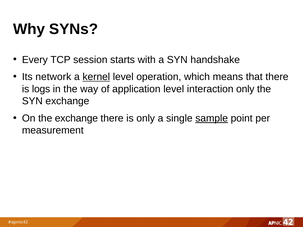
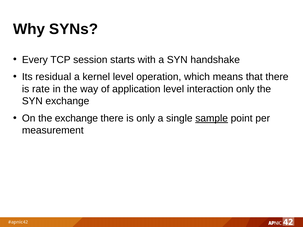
network: network -> residual
kernel underline: present -> none
logs: logs -> rate
